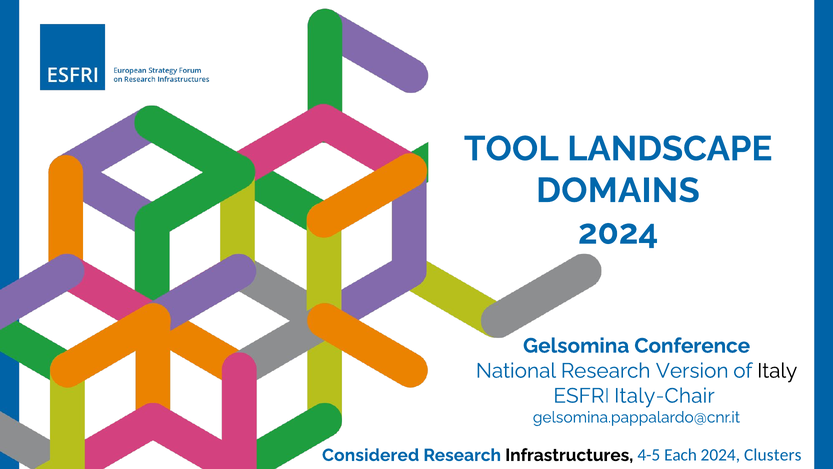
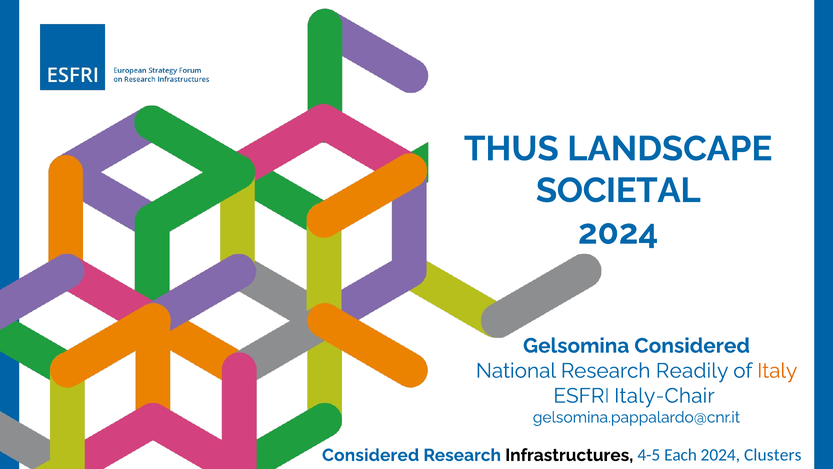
TOOL: TOOL -> THUS
DOMAINS: DOMAINS -> SOCIETAL
Gelsomina Conference: Conference -> Considered
Version: Version -> Readily
Italy colour: black -> orange
